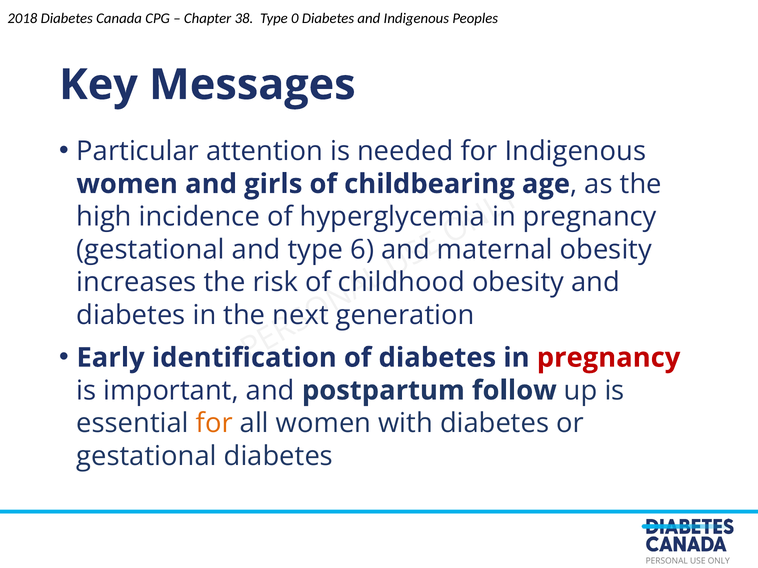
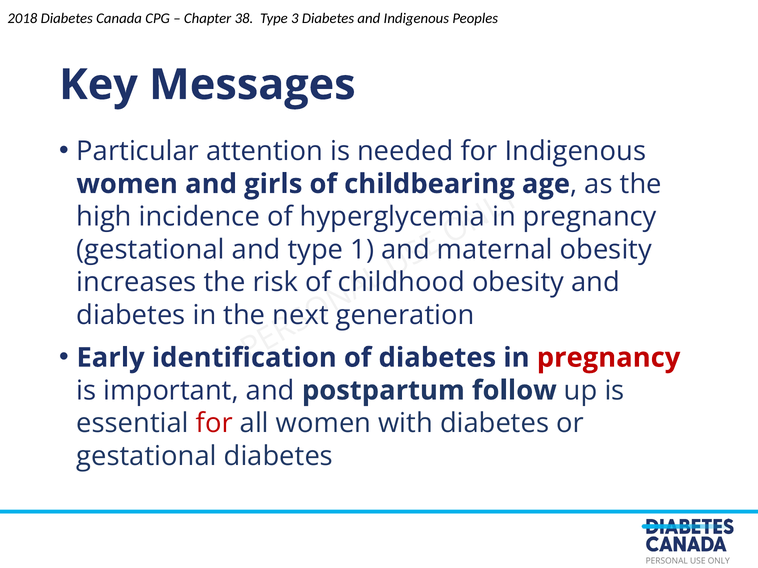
0: 0 -> 3
6: 6 -> 1
for at (214, 424) colour: orange -> red
